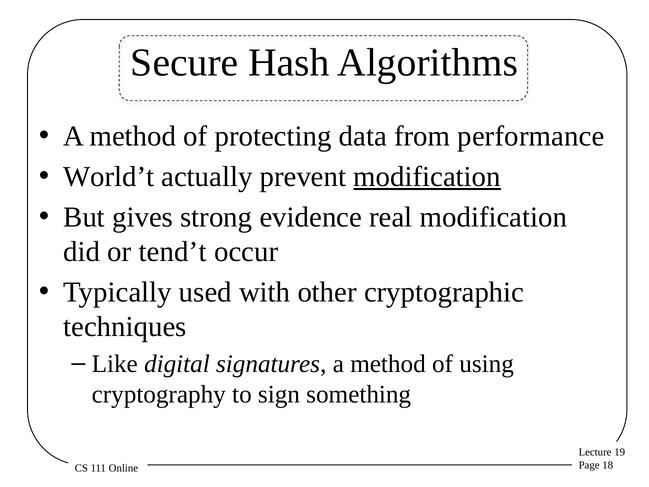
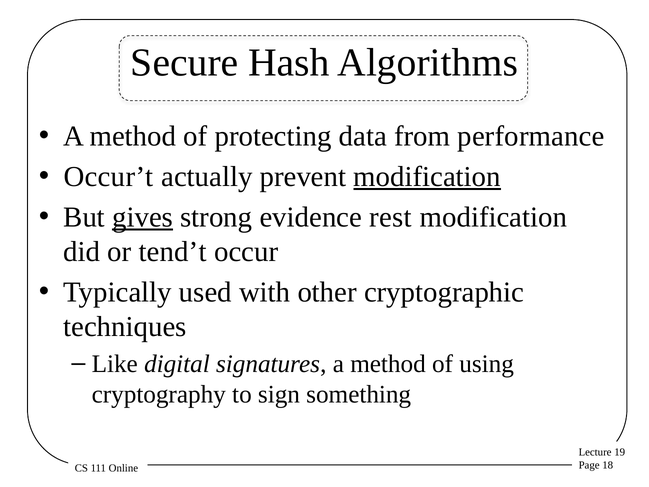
World’t: World’t -> Occur’t
gives underline: none -> present
real: real -> rest
